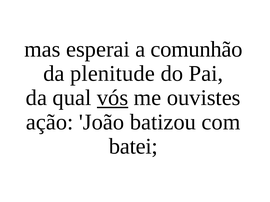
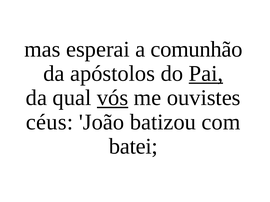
plenitude: plenitude -> apóstolos
Pai underline: none -> present
ação: ação -> céus
